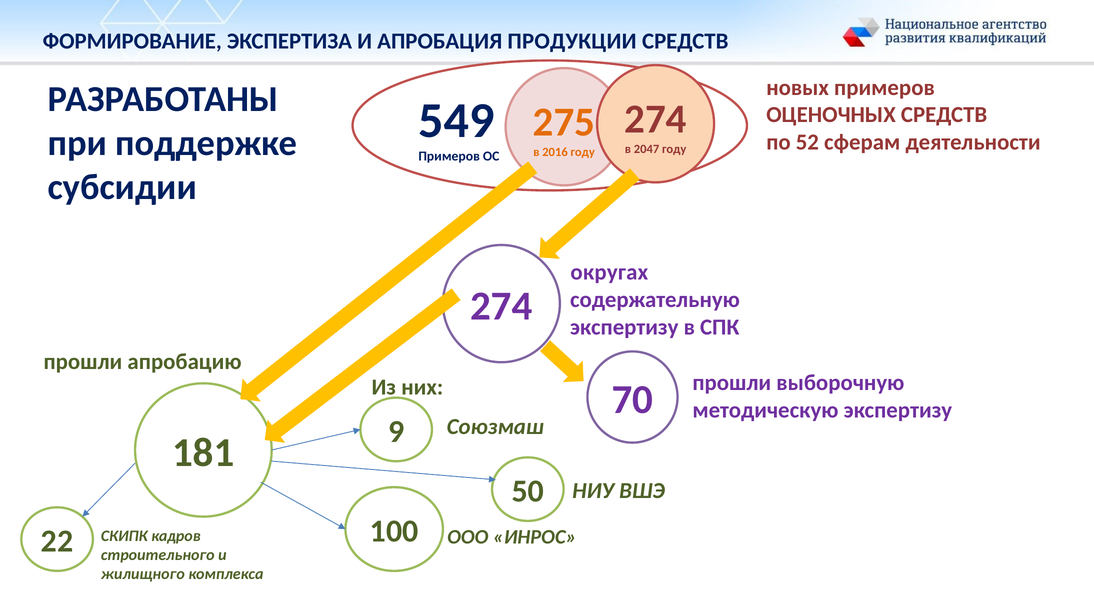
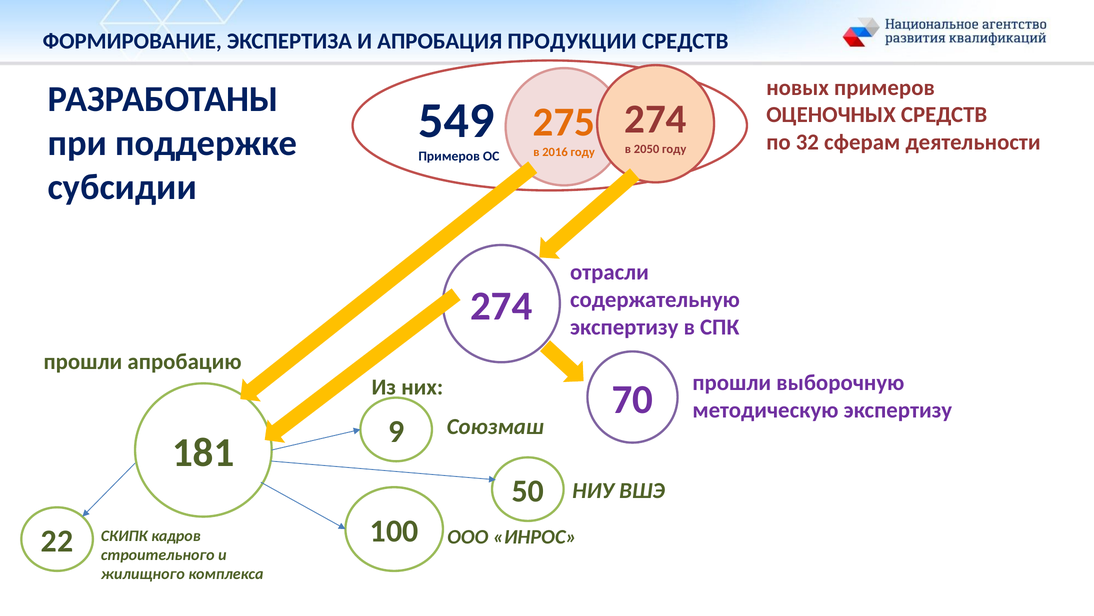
52: 52 -> 32
2047: 2047 -> 2050
округах: округах -> отрасли
